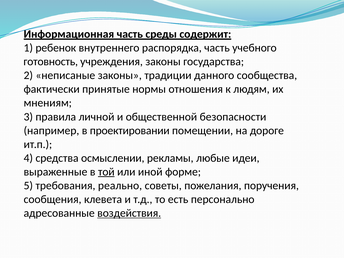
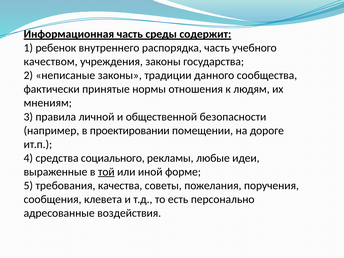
готовность: готовность -> качеством
осмыслении: осмыслении -> социального
реально: реально -> качества
воздействия underline: present -> none
